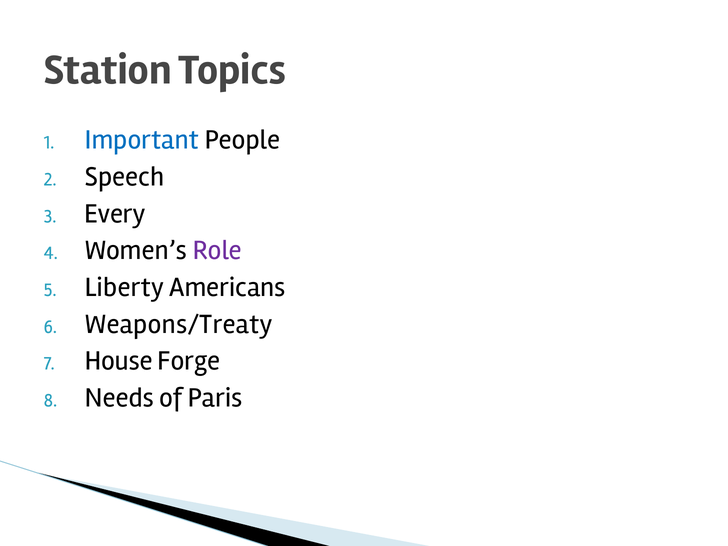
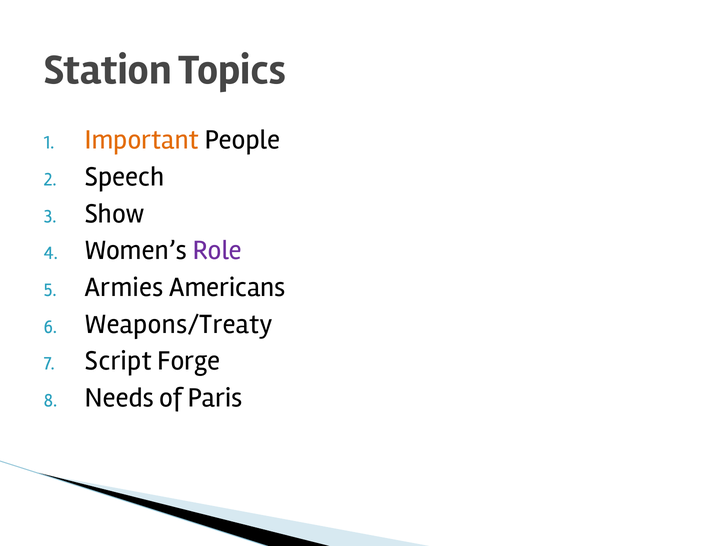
Important colour: blue -> orange
Every: Every -> Show
Liberty: Liberty -> Armies
House: House -> Script
